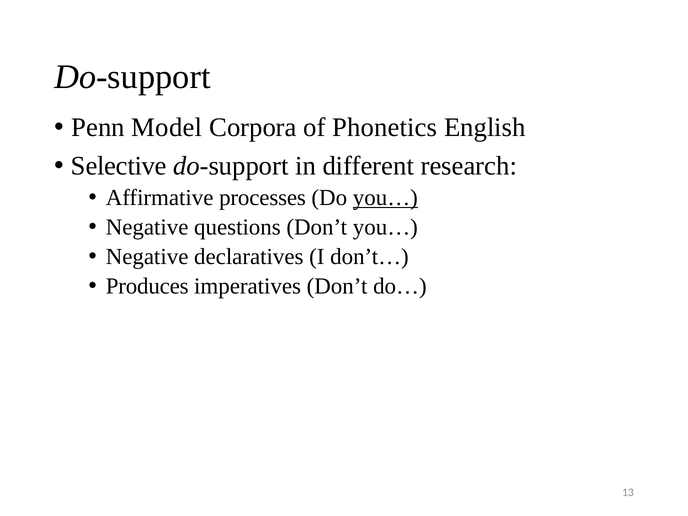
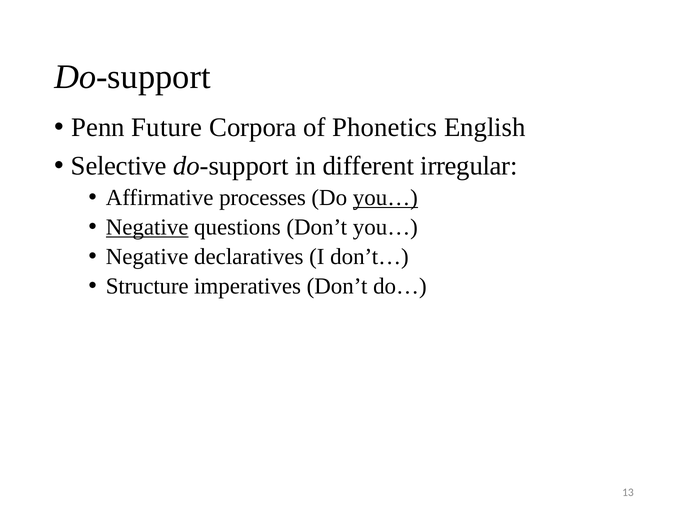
Model: Model -> Future
research: research -> irregular
Negative at (147, 227) underline: none -> present
Produces: Produces -> Structure
